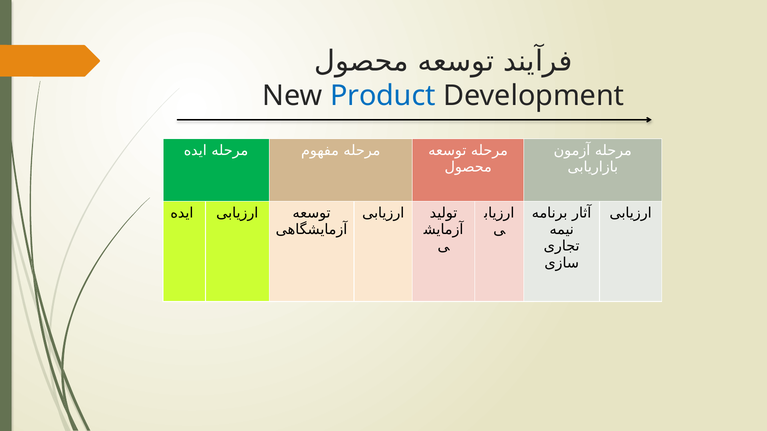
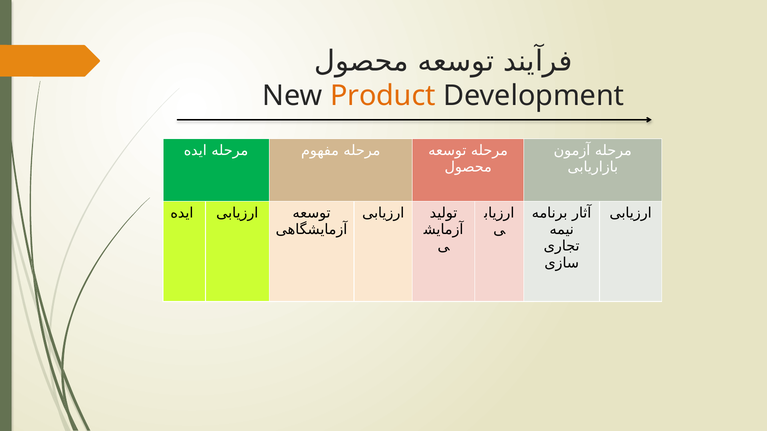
Product colour: blue -> orange
